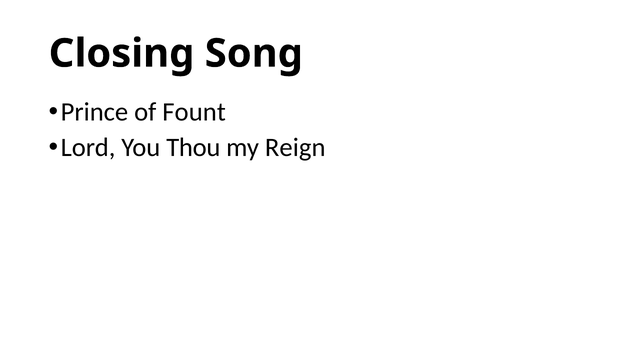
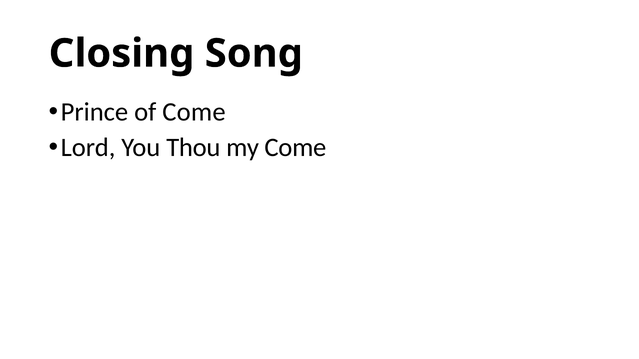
of Fount: Fount -> Come
my Reign: Reign -> Come
